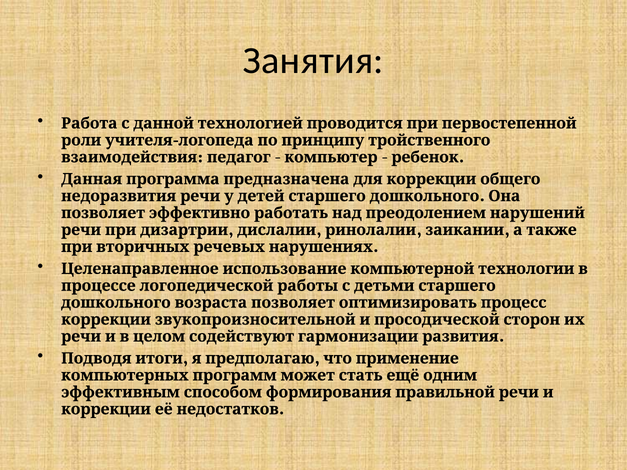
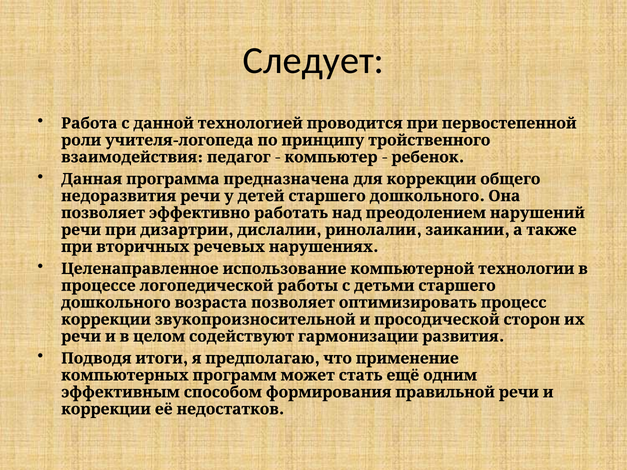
Занятия: Занятия -> Следует
